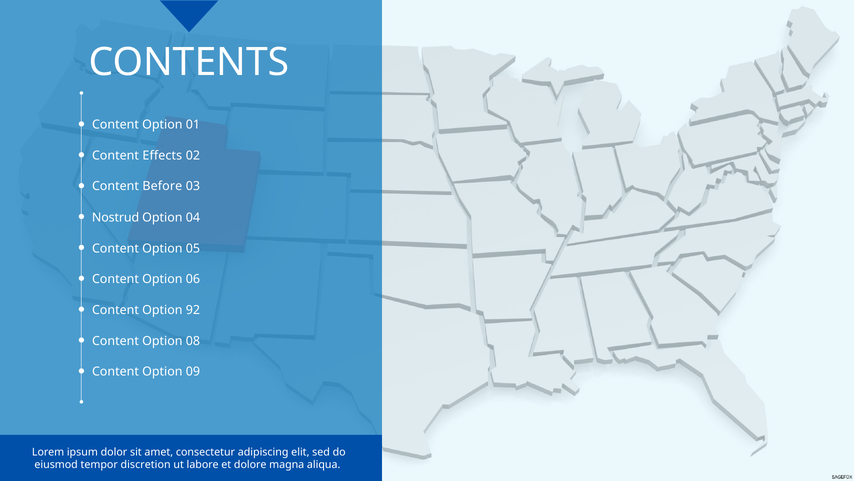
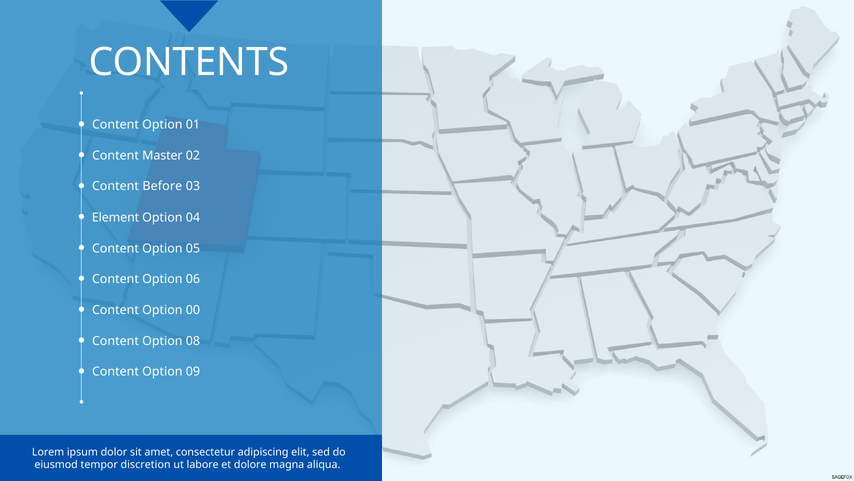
Effects: Effects -> Master
Nostrud: Nostrud -> Element
92: 92 -> 00
